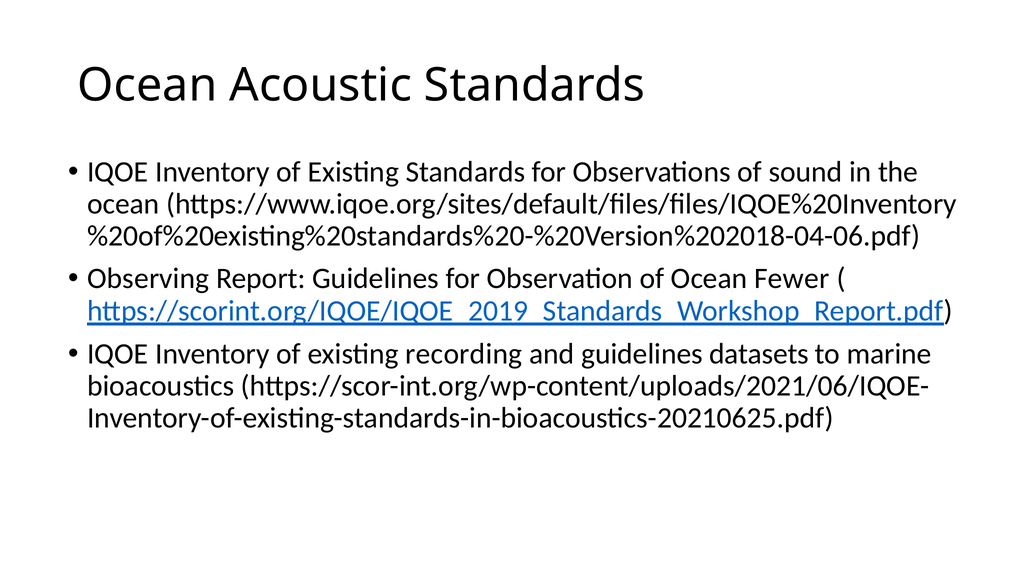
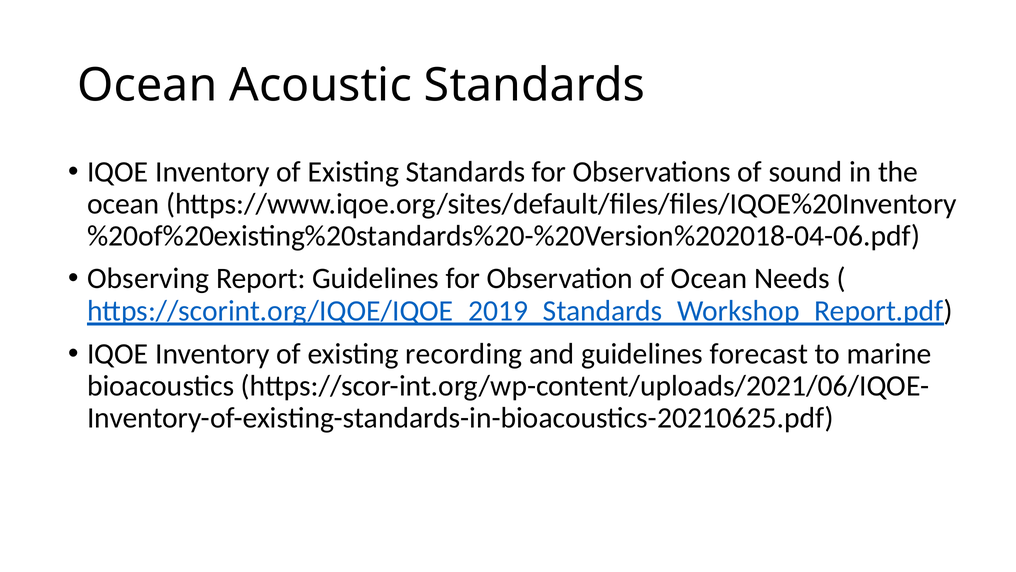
Fewer: Fewer -> Needs
datasets: datasets -> forecast
